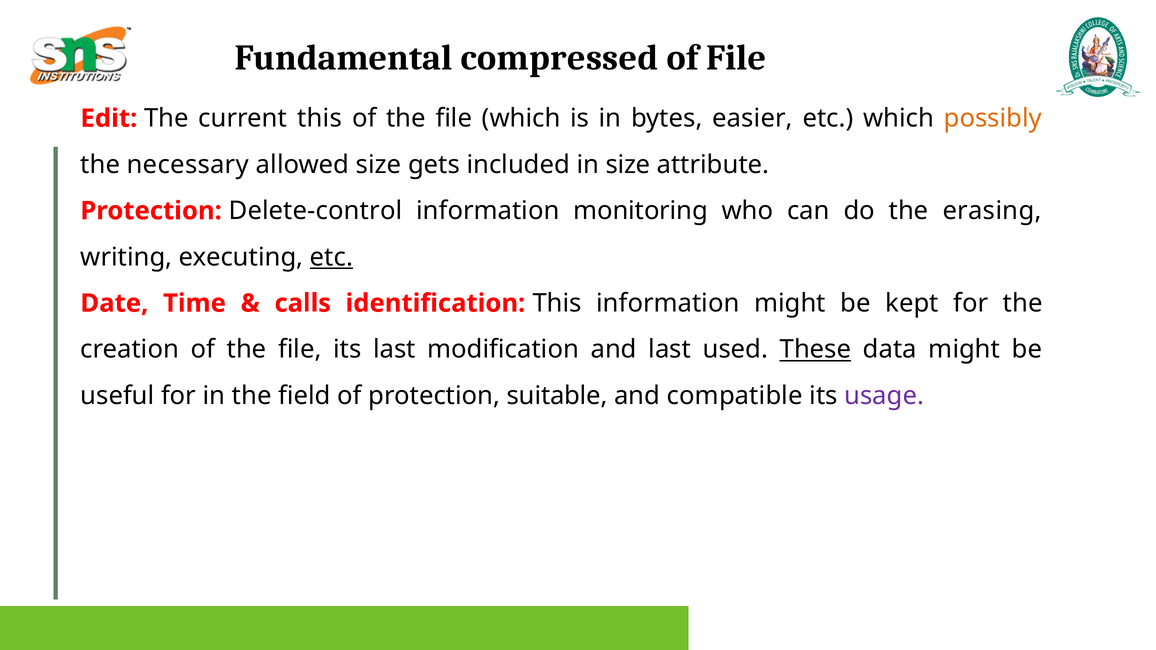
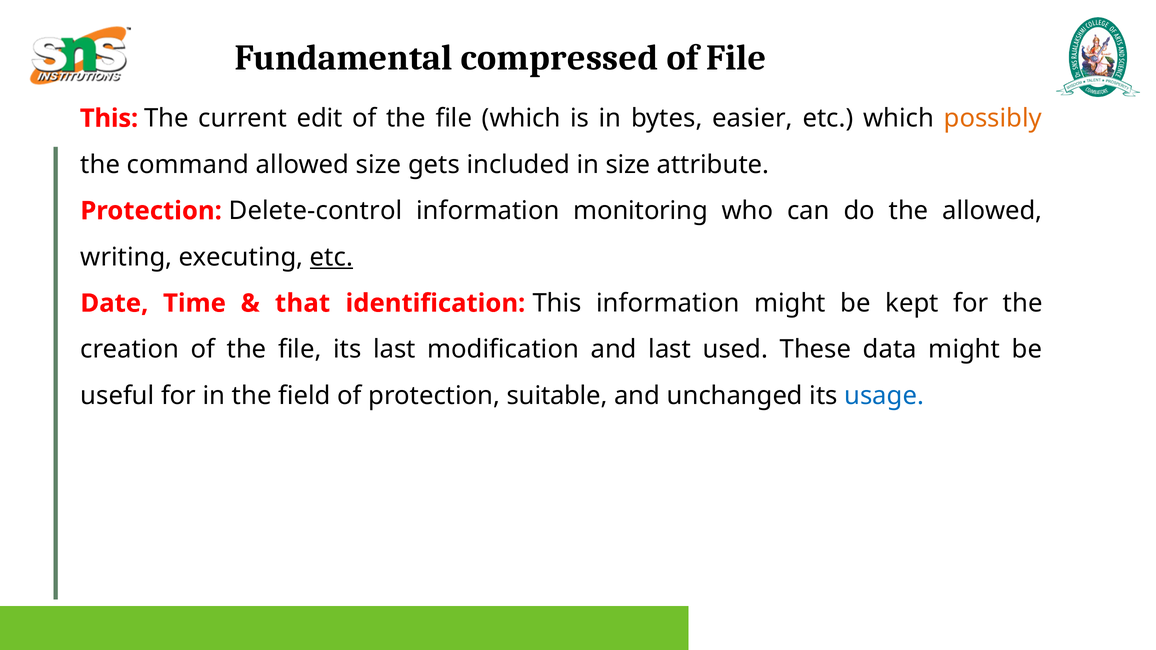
Edit at (109, 118): Edit -> This
current this: this -> edit
necessary: necessary -> command
the erasing: erasing -> allowed
calls: calls -> that
These underline: present -> none
compatible: compatible -> unchanged
usage colour: purple -> blue
